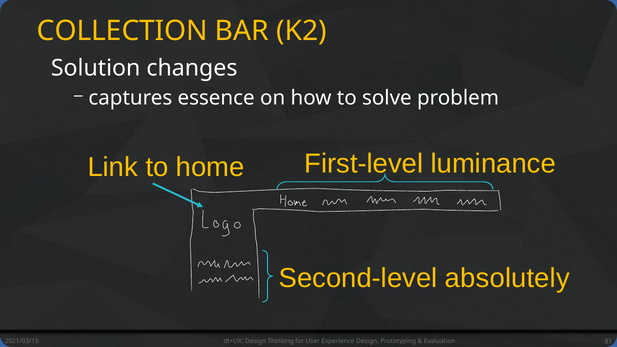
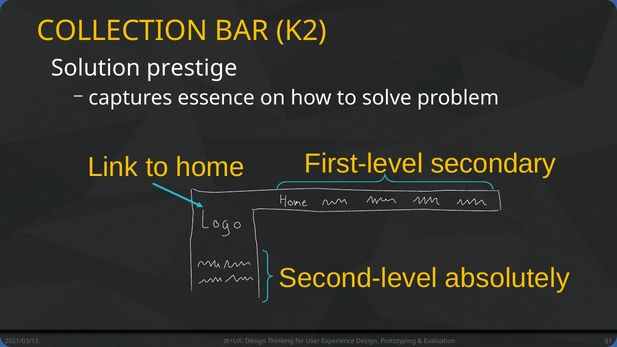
changes: changes -> prestige
luminance: luminance -> secondary
